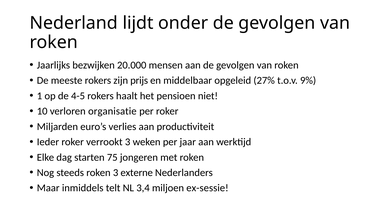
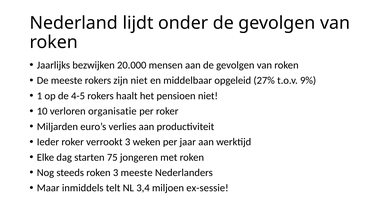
zijn prijs: prijs -> niet
3 externe: externe -> meeste
